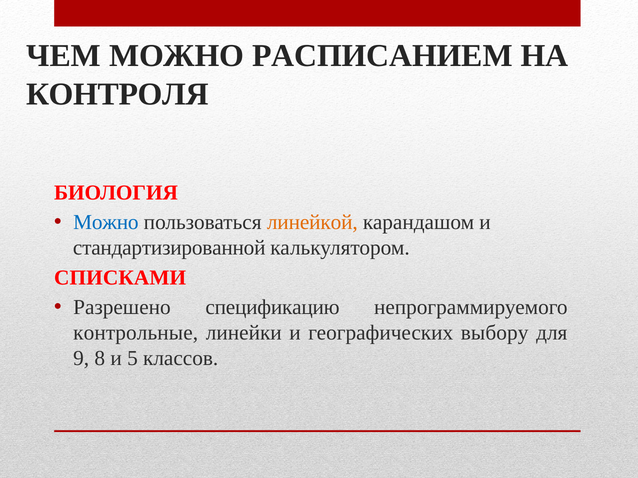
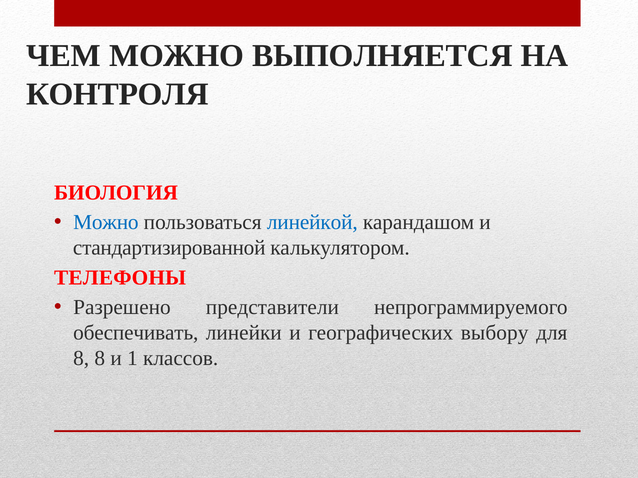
РАСПИСАНИЕМ: РАСПИСАНИЕМ -> ВЫПОЛНЯЕТСЯ
линейкой colour: orange -> blue
СПИСКАМИ: СПИСКАМИ -> ТЕЛЕФОНЫ
спецификацию: спецификацию -> представители
контрольные: контрольные -> обеспечивать
9 at (81, 359): 9 -> 8
5: 5 -> 1
